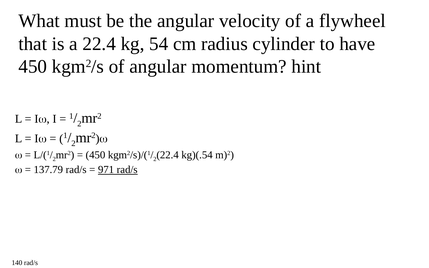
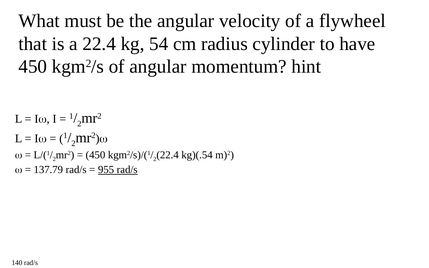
971: 971 -> 955
